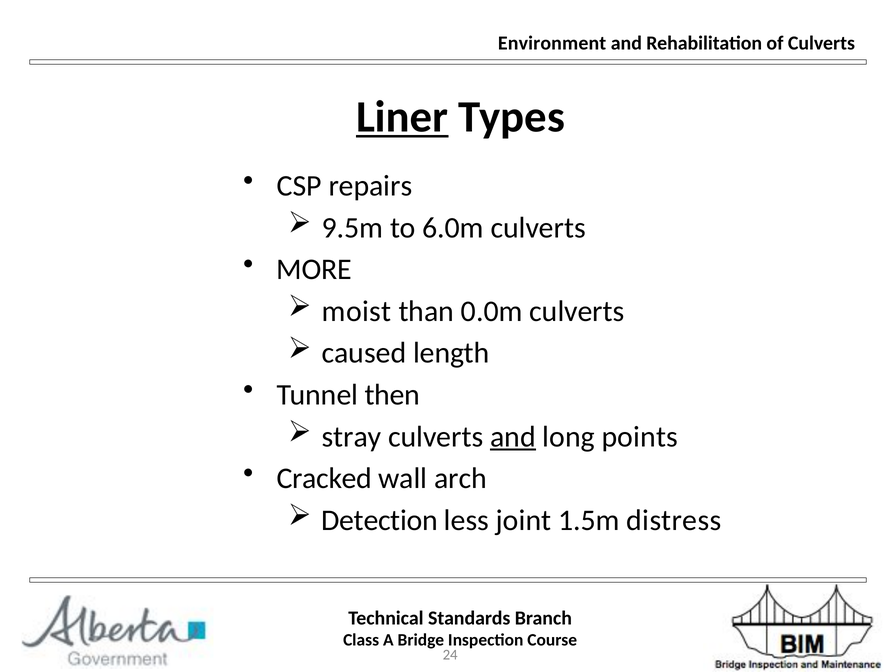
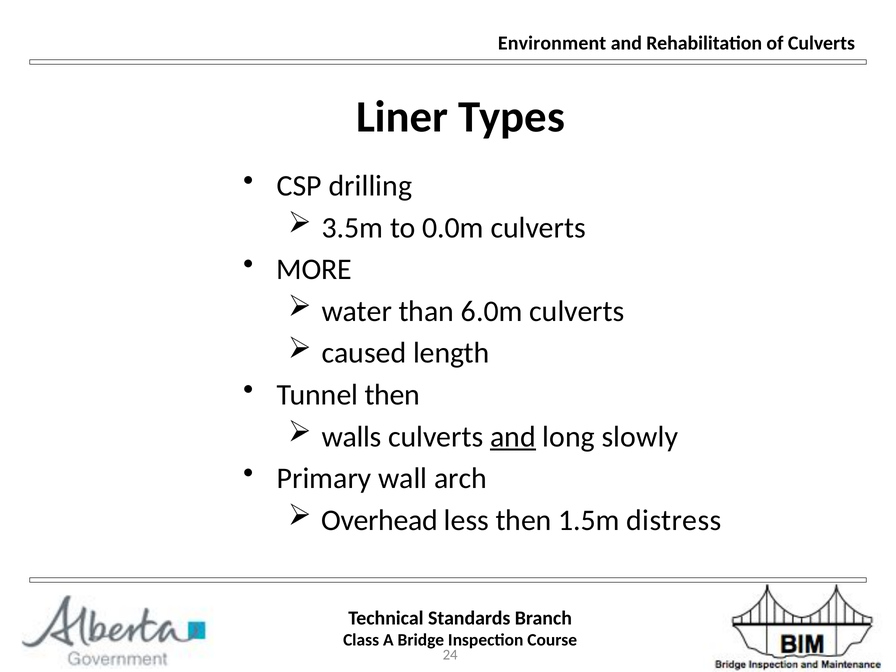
Liner underline: present -> none
repairs: repairs -> drilling
9.5m: 9.5m -> 3.5m
6.0m: 6.0m -> 0.0m
moist: moist -> water
0.0m: 0.0m -> 6.0m
stray: stray -> walls
points: points -> slowly
Cracked: Cracked -> Primary
Detection: Detection -> Overhead
less joint: joint -> then
